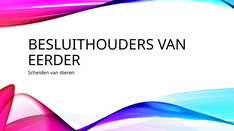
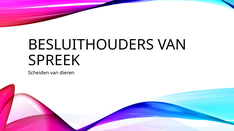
EERDER: EERDER -> SPREEK
